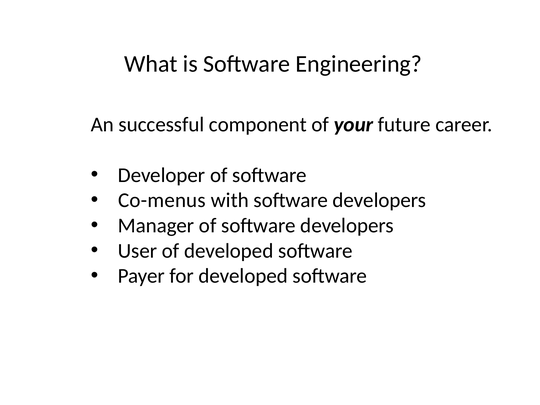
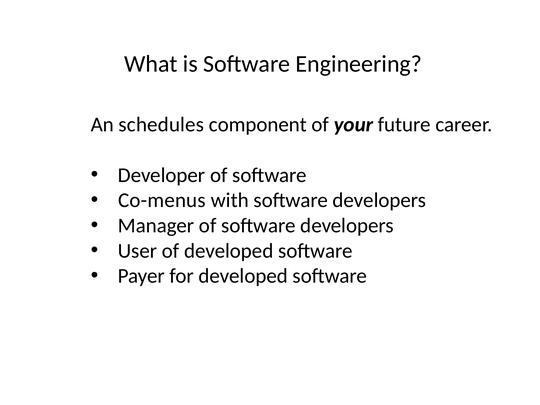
successful: successful -> schedules
